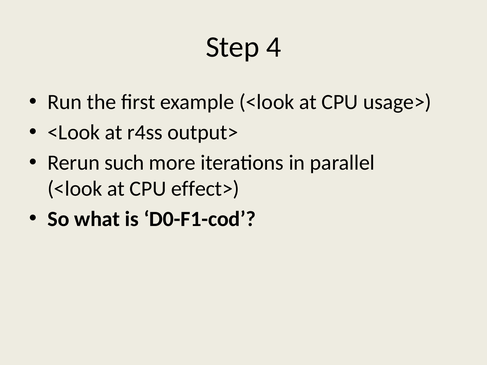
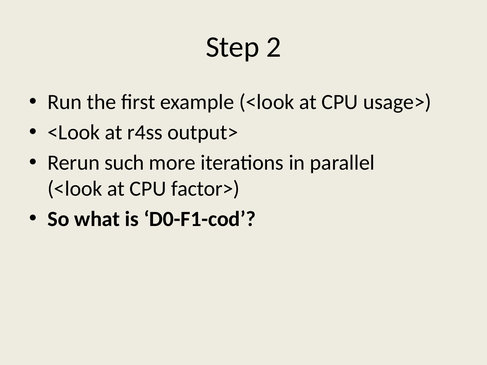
4: 4 -> 2
effect>: effect> -> factor>
